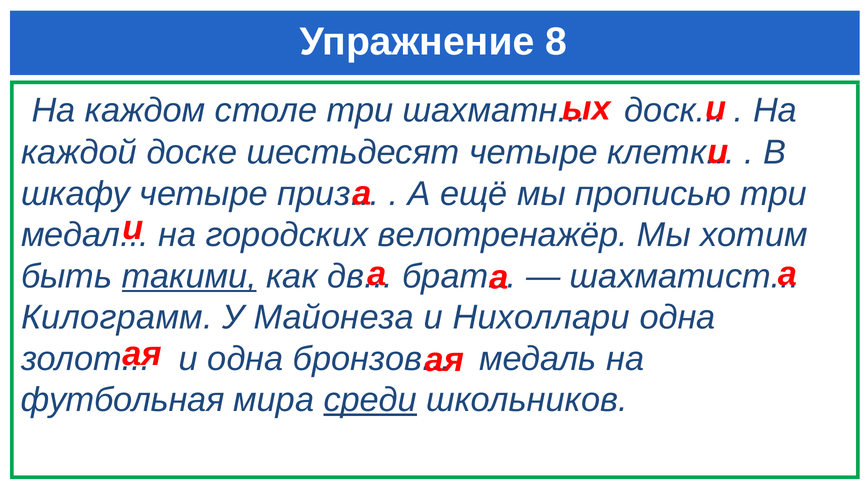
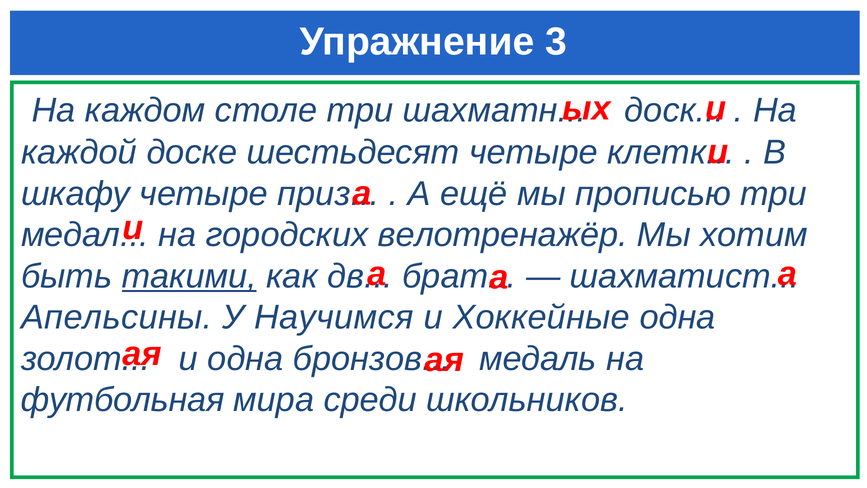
8: 8 -> 3
Килограмм: Килограмм -> Апельсины
Майонеза: Майонеза -> Научимся
Нихоллари: Нихоллари -> Хоккейные
среди underline: present -> none
